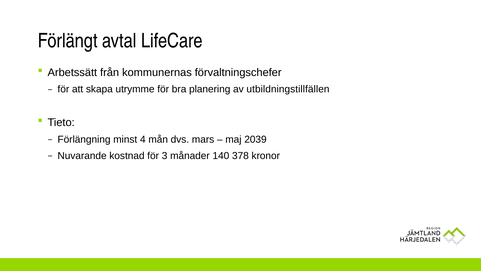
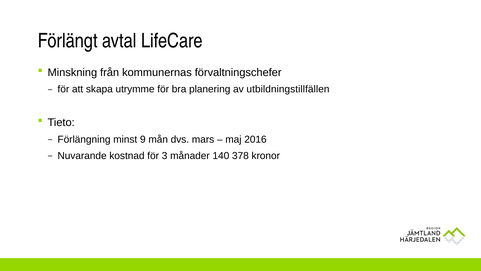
Arbetssätt: Arbetssätt -> Minskning
4: 4 -> 9
2039: 2039 -> 2016
